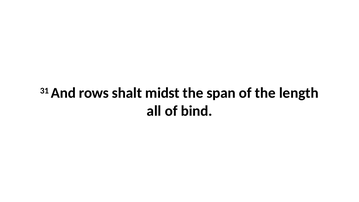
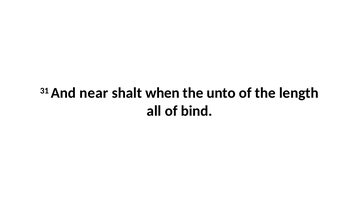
rows: rows -> near
midst: midst -> when
span: span -> unto
